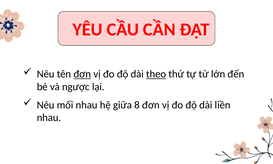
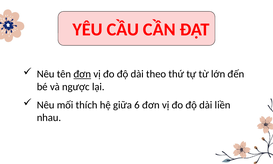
theo underline: present -> none
mối nhau: nhau -> thích
8: 8 -> 6
